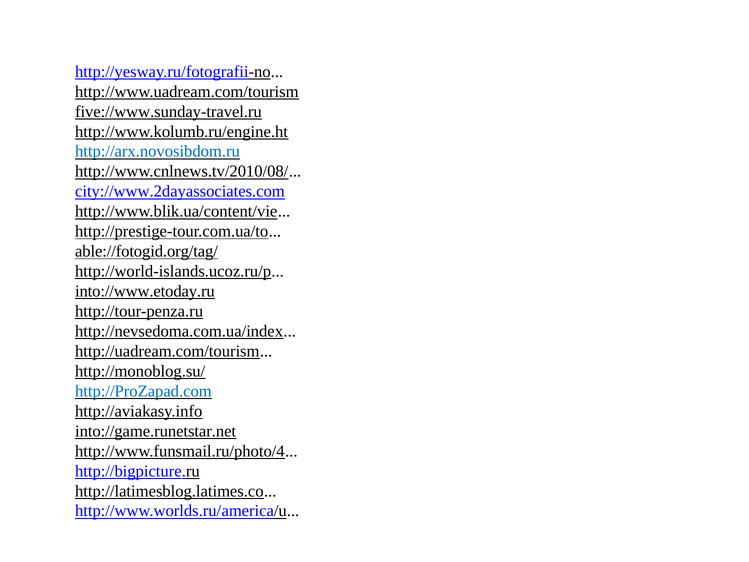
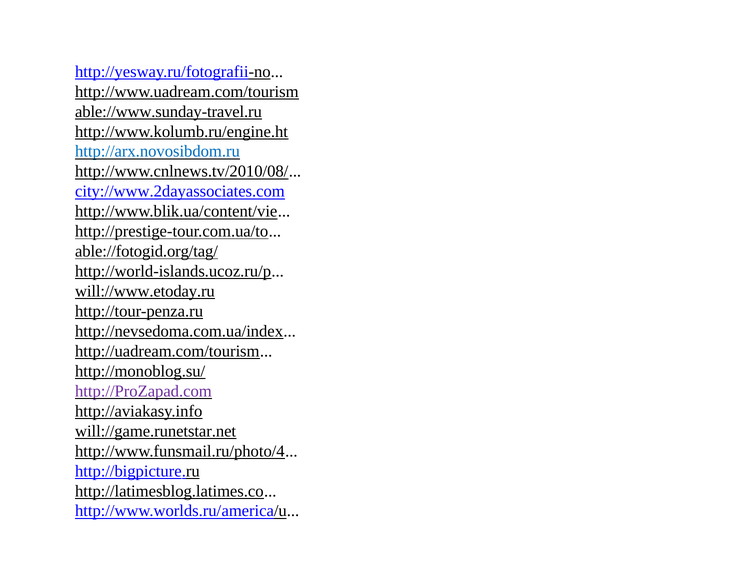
five://www.sunday-travel.ru: five://www.sunday-travel.ru -> able://www.sunday-travel.ru
into://www.etoday.ru: into://www.etoday.ru -> will://www.etoday.ru
http://ProZapad.com colour: blue -> purple
into://game.runetstar.net: into://game.runetstar.net -> will://game.runetstar.net
